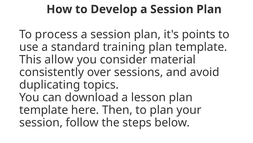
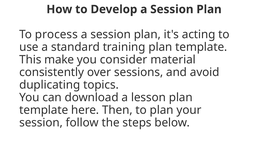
points: points -> acting
allow: allow -> make
